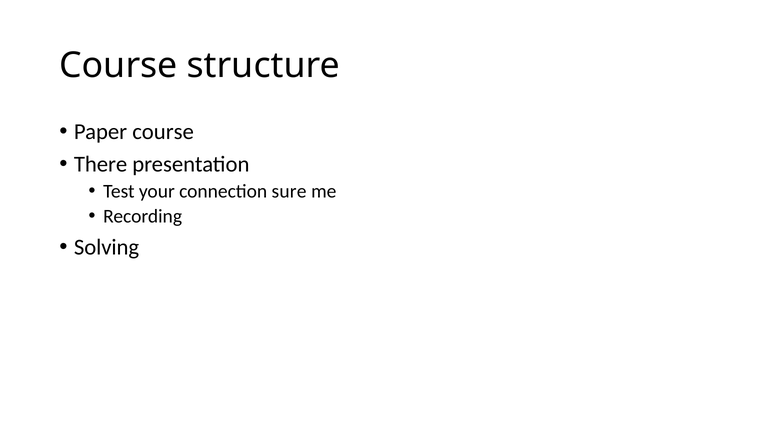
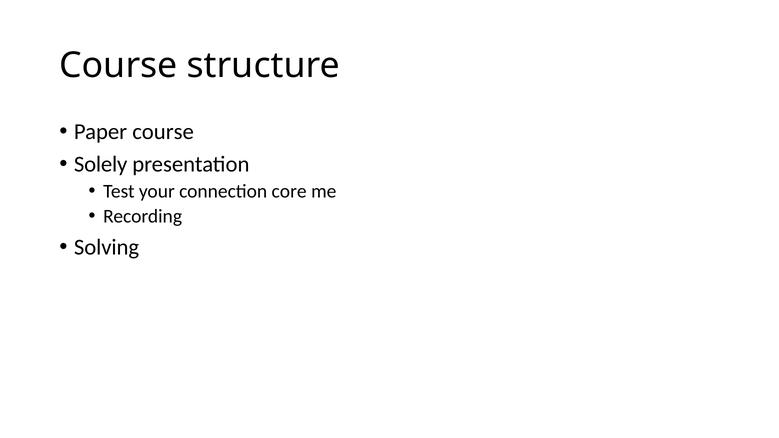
There: There -> Solely
sure: sure -> core
